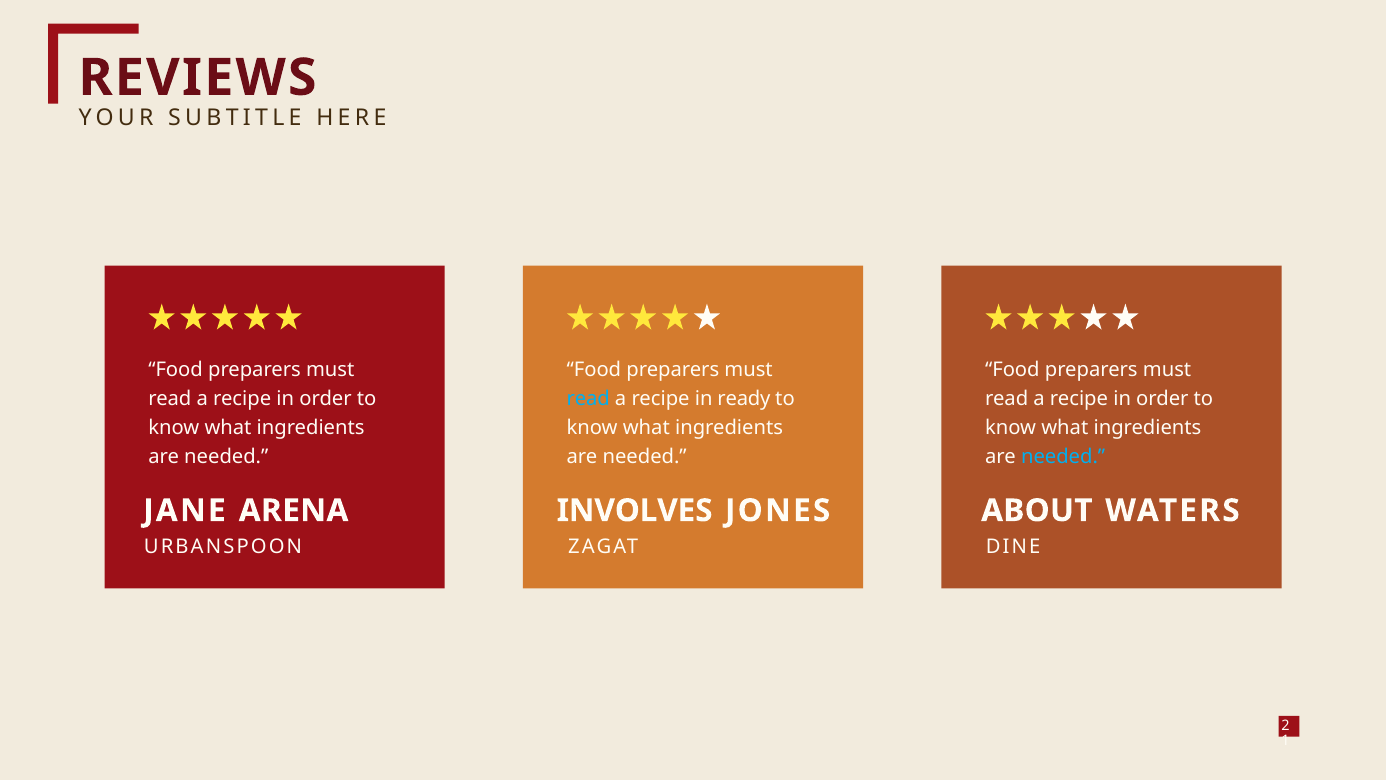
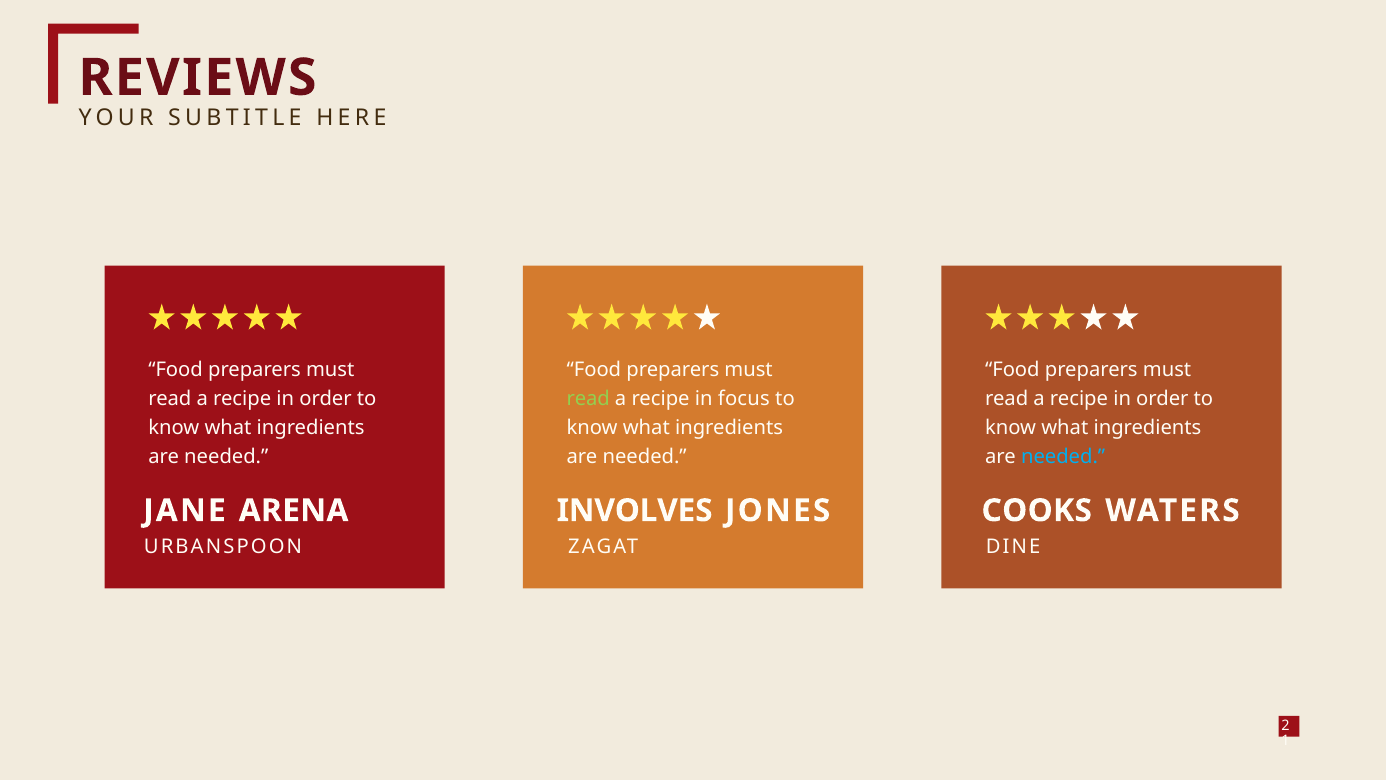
read at (588, 399) colour: light blue -> light green
ready: ready -> focus
ABOUT: ABOUT -> COOKS
